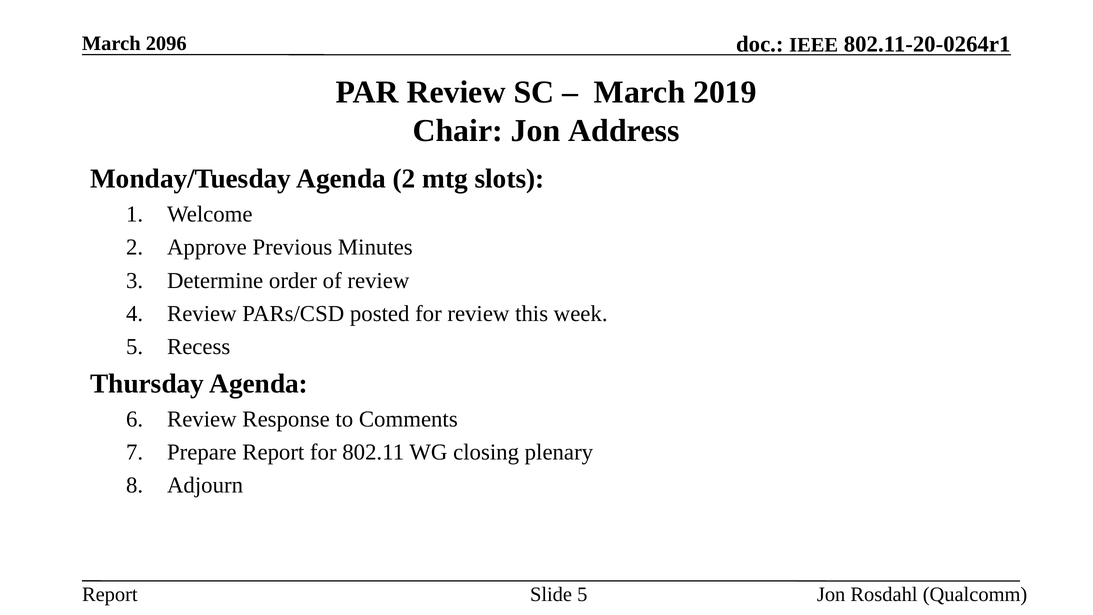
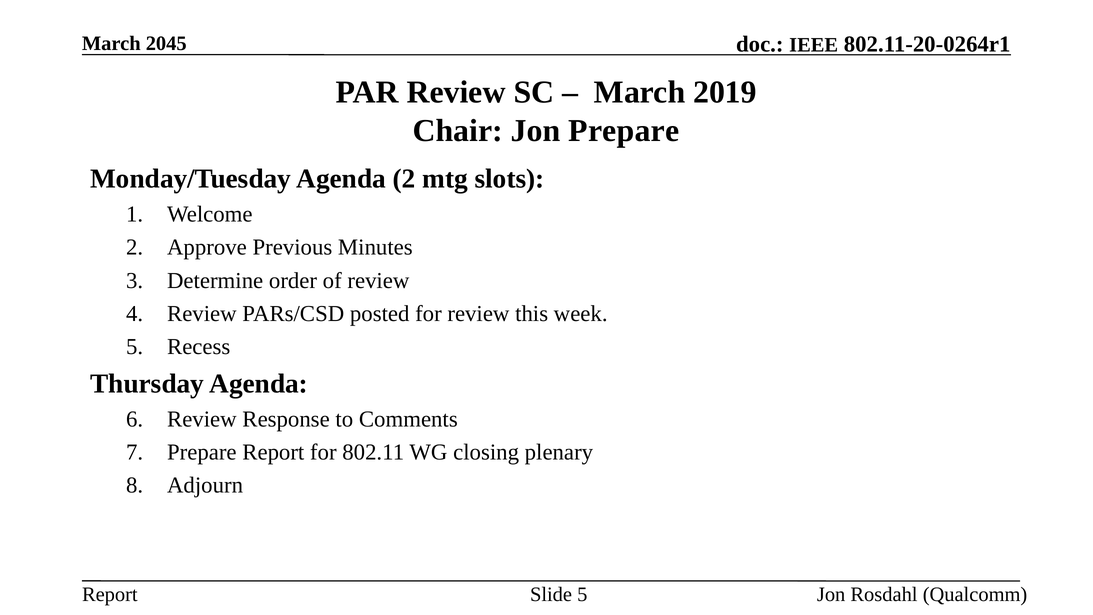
2096: 2096 -> 2045
Jon Address: Address -> Prepare
